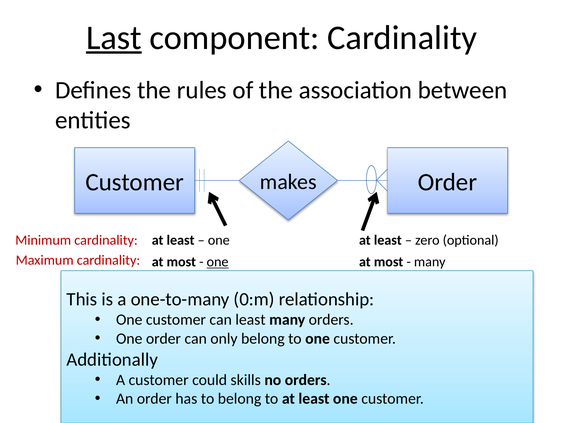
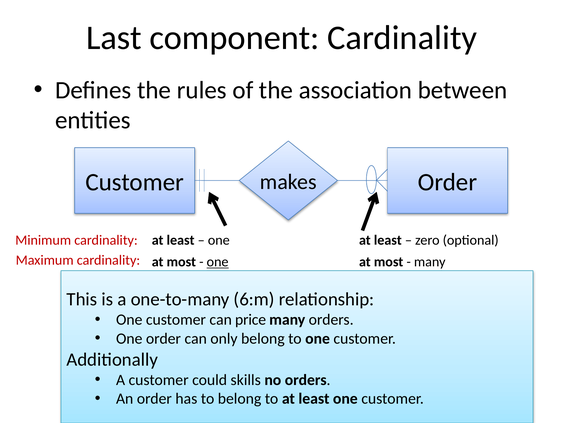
Last underline: present -> none
0:m: 0:m -> 6:m
can least: least -> price
